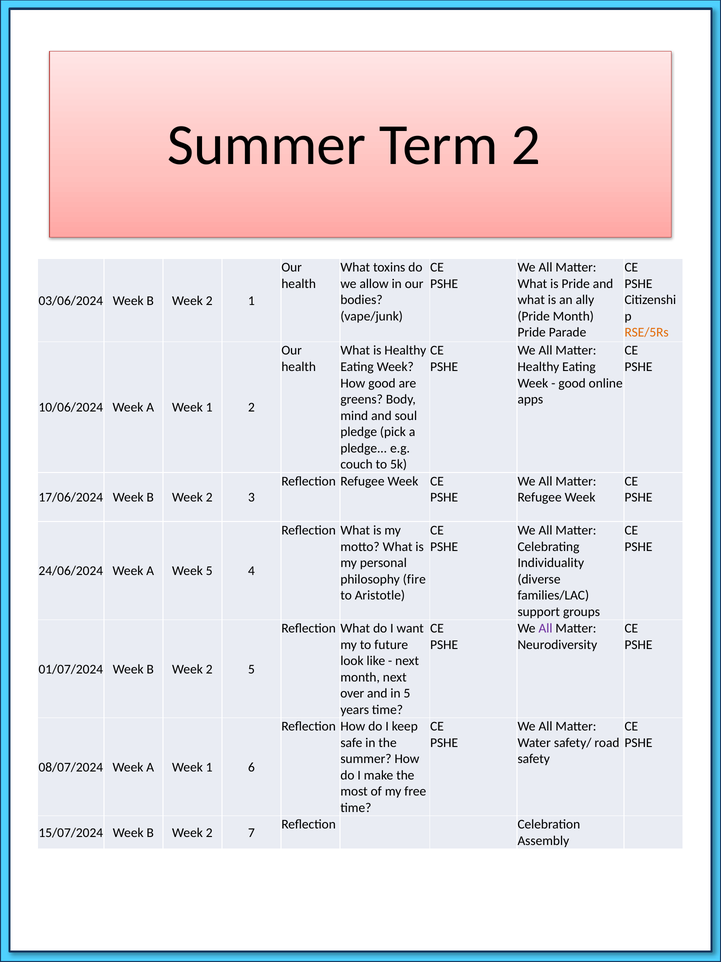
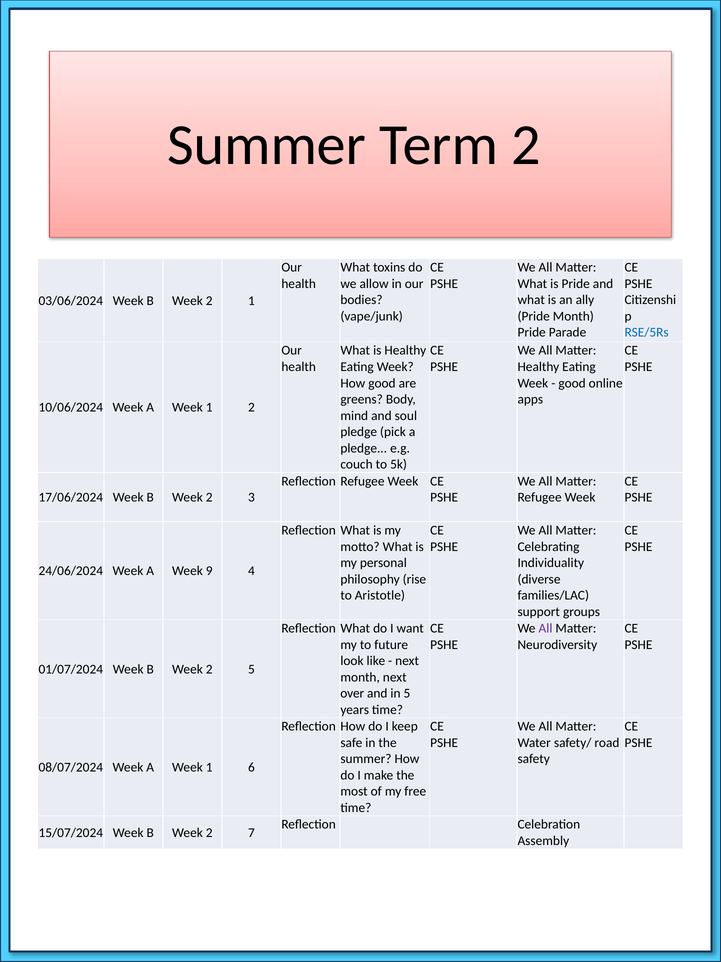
RSE/5Rs colour: orange -> blue
Week 5: 5 -> 9
fire: fire -> rise
